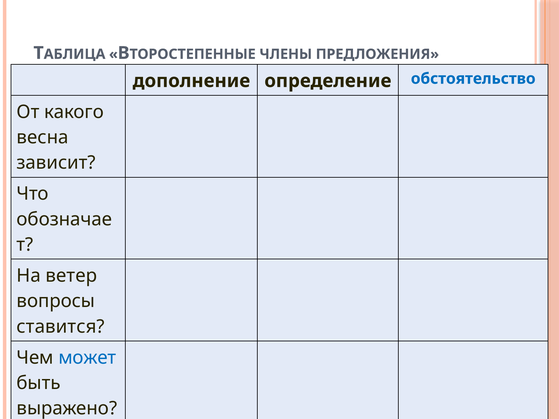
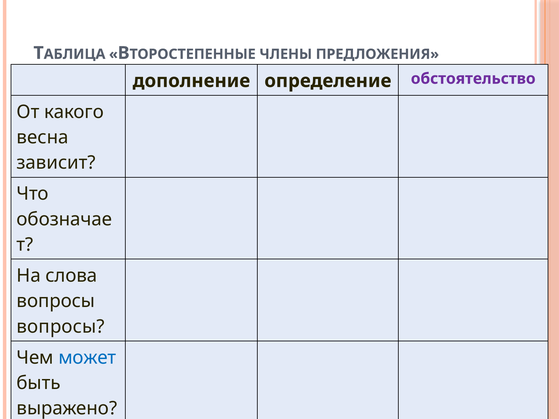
обстоятельство colour: blue -> purple
ветер: ветер -> слова
ставится at (61, 327): ставится -> вопросы
